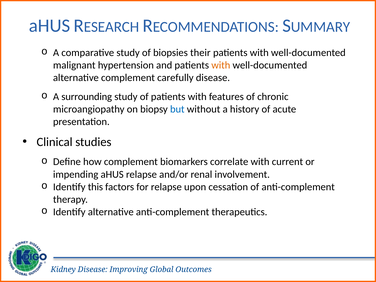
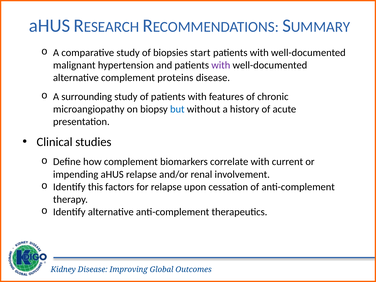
their: their -> start
with at (221, 65) colour: orange -> purple
carefully: carefully -> proteins
